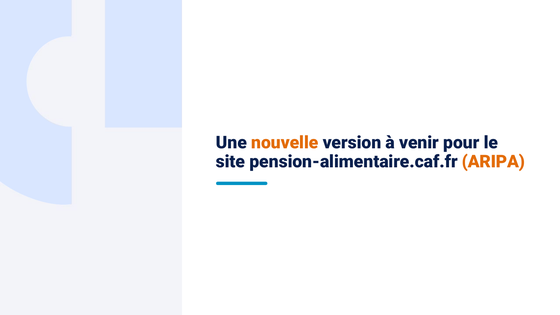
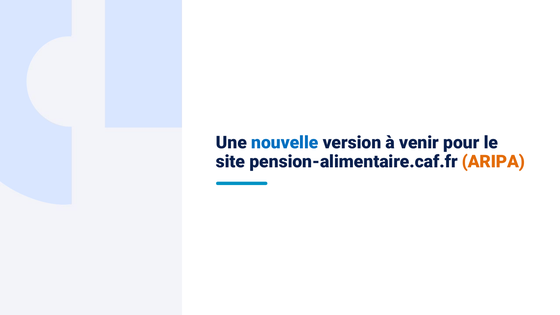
nouvelle colour: orange -> blue
